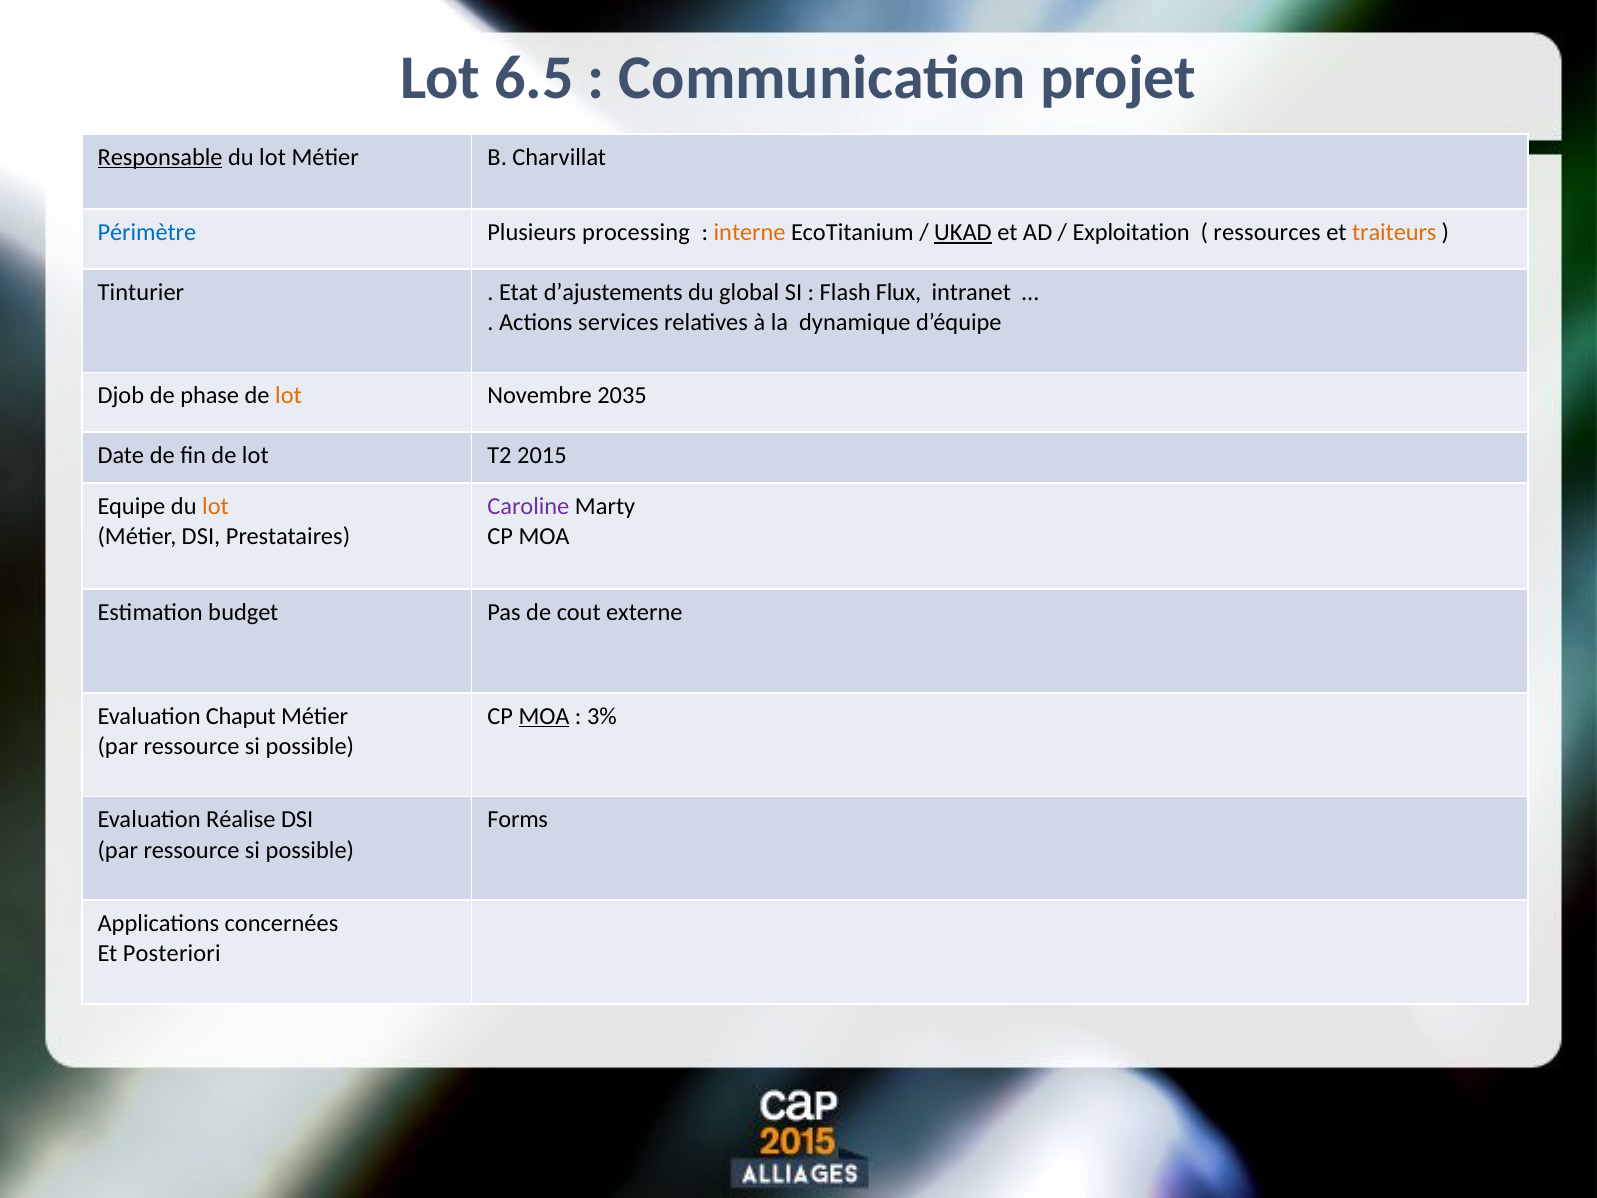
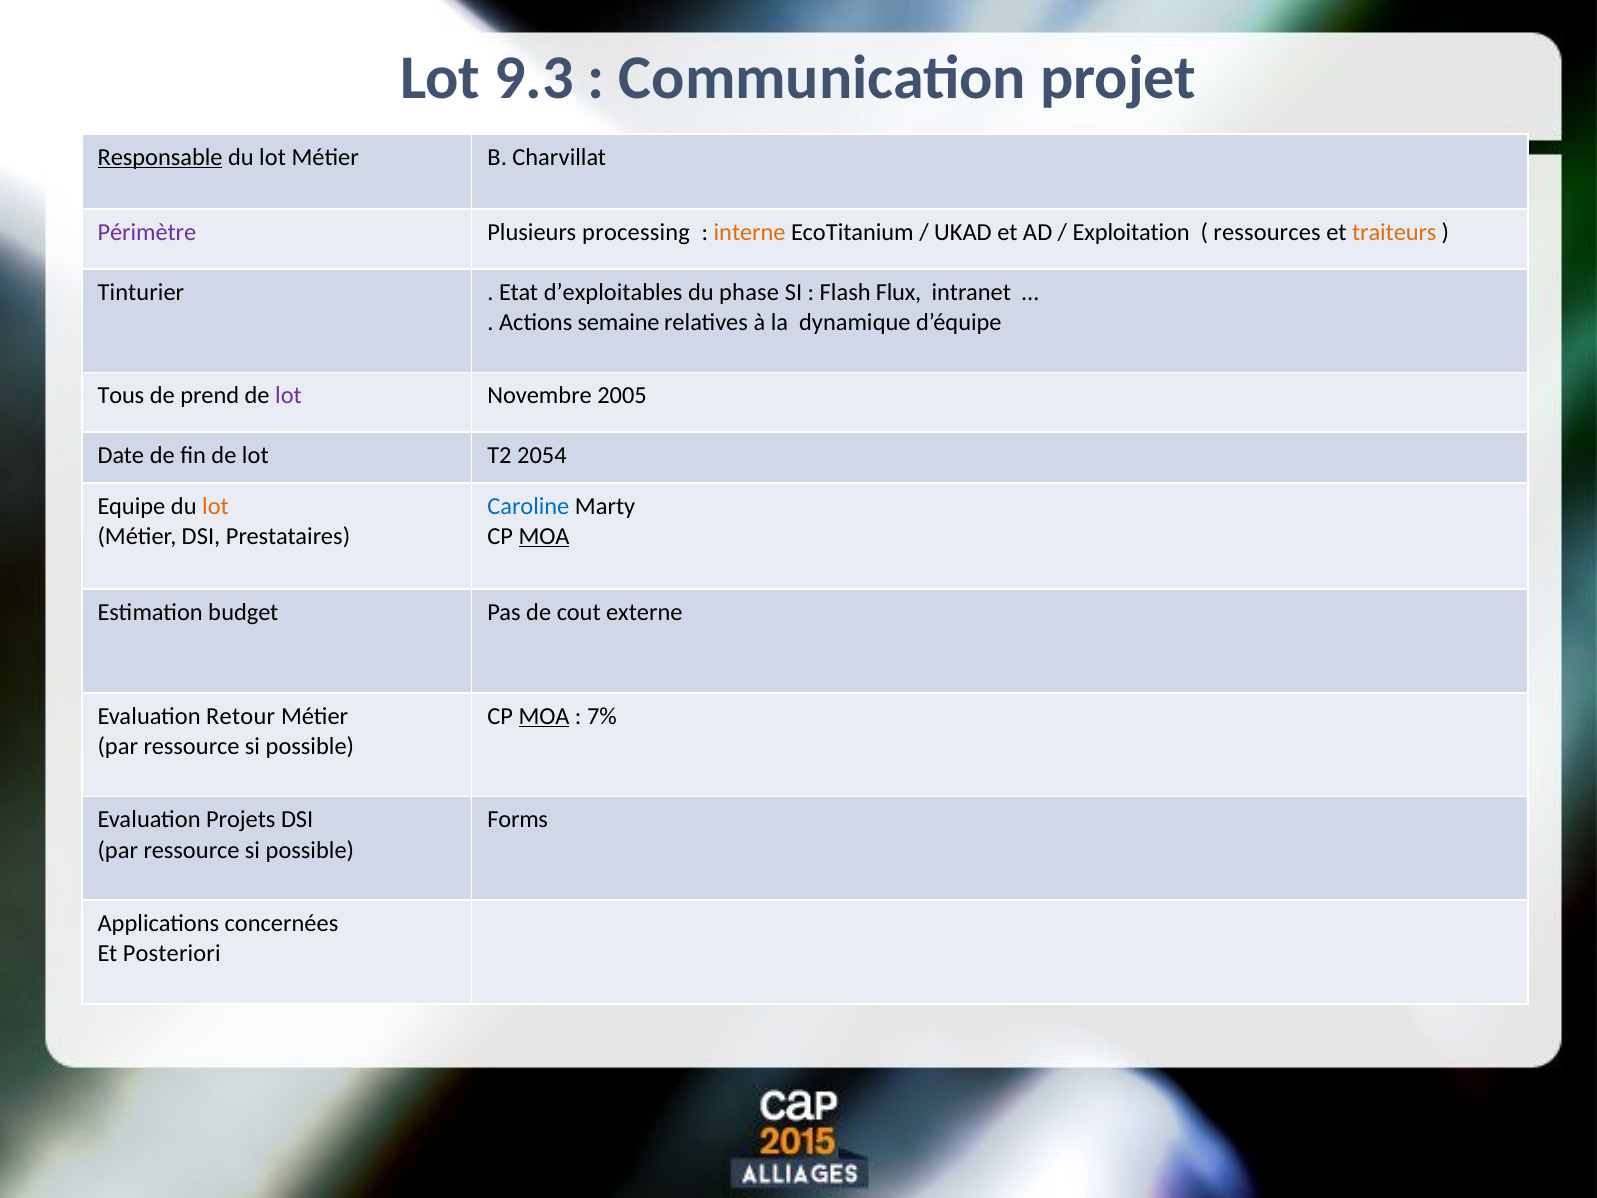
6.5: 6.5 -> 9.3
Périmètre colour: blue -> purple
UKAD underline: present -> none
d’ajustements: d’ajustements -> d’exploitables
global: global -> phase
services: services -> semaine
Djob: Djob -> Tous
phase: phase -> prend
lot at (289, 396) colour: orange -> purple
2035: 2035 -> 2005
2015: 2015 -> 2054
Caroline colour: purple -> blue
MOA at (544, 536) underline: none -> present
Chaput: Chaput -> Retour
3%: 3% -> 7%
Réalise: Réalise -> Projets
